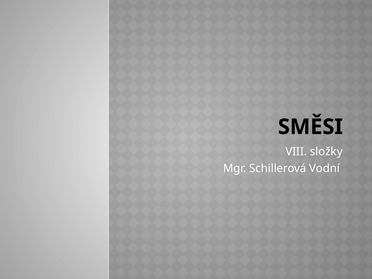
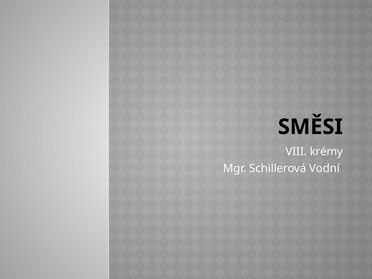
složky: složky -> krémy
